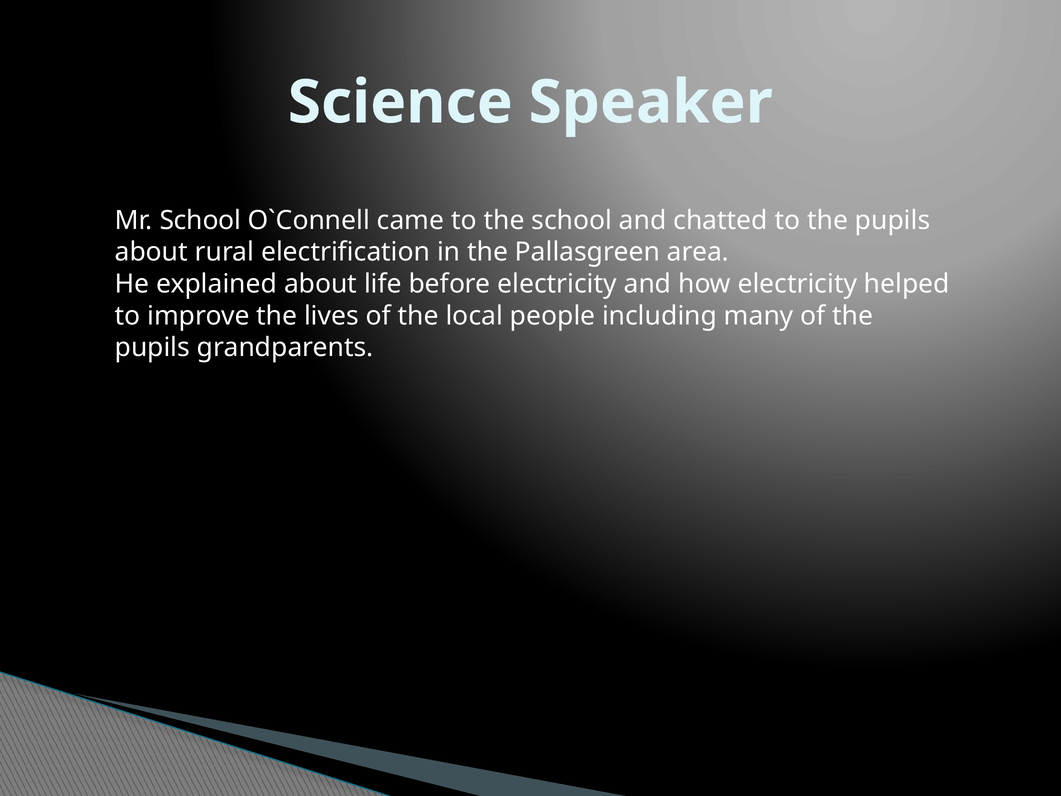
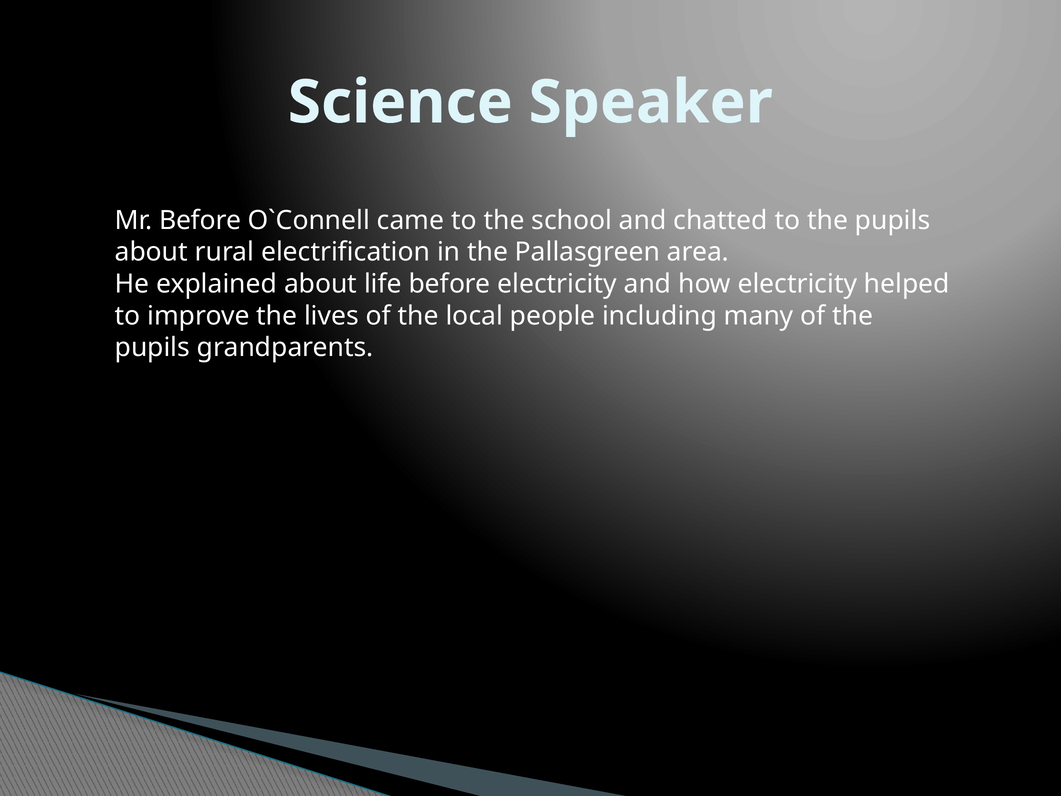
Mr School: School -> Before
